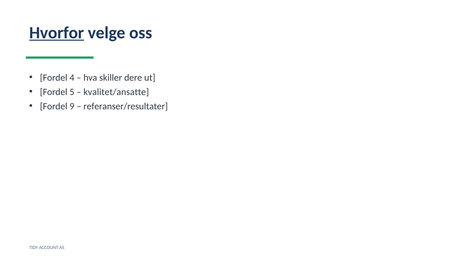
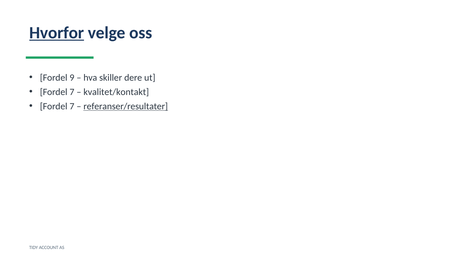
4: 4 -> 9
5 at (72, 92): 5 -> 7
kvalitet/ansatte: kvalitet/ansatte -> kvalitet/kontakt
9 at (72, 106): 9 -> 7
referanser/resultater underline: none -> present
